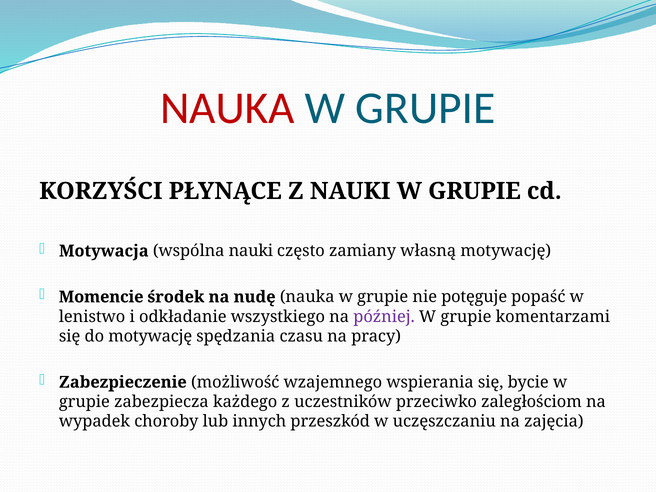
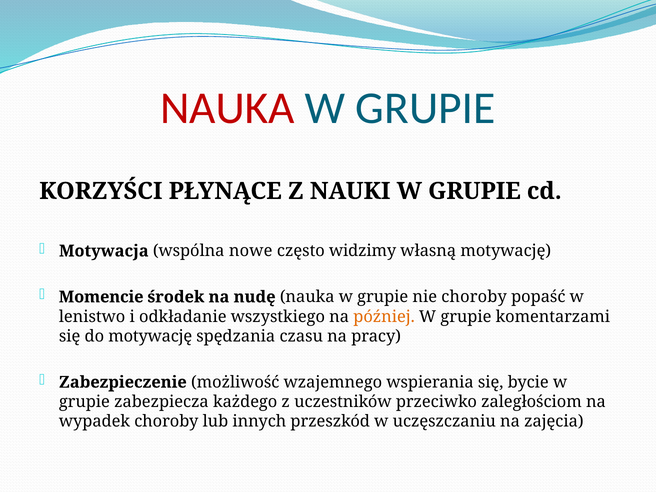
wspólna nauki: nauki -> nowe
zamiany: zamiany -> widzimy
nie potęguje: potęguje -> choroby
później colour: purple -> orange
